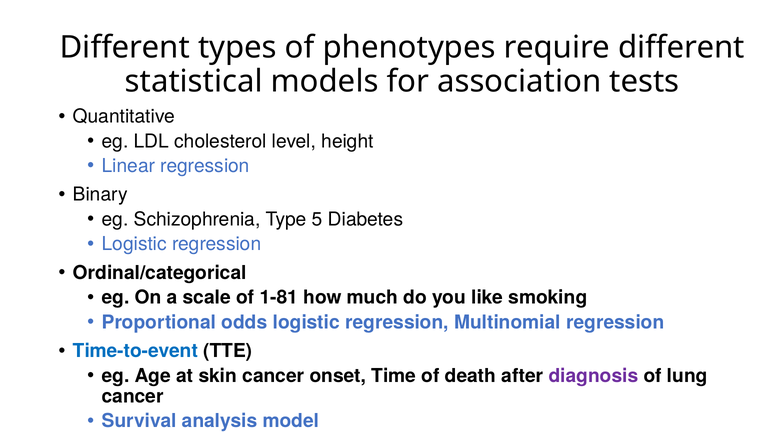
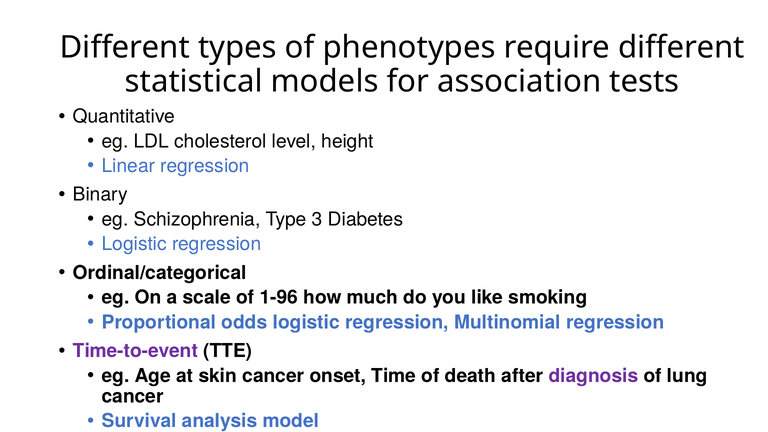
5: 5 -> 3
1-81: 1-81 -> 1-96
Time-to-event colour: blue -> purple
